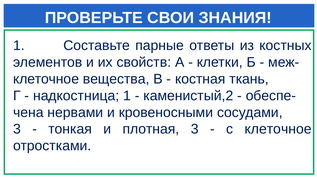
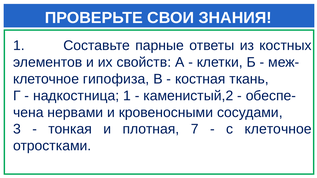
вещества: вещества -> гипофиза
плотная 3: 3 -> 7
